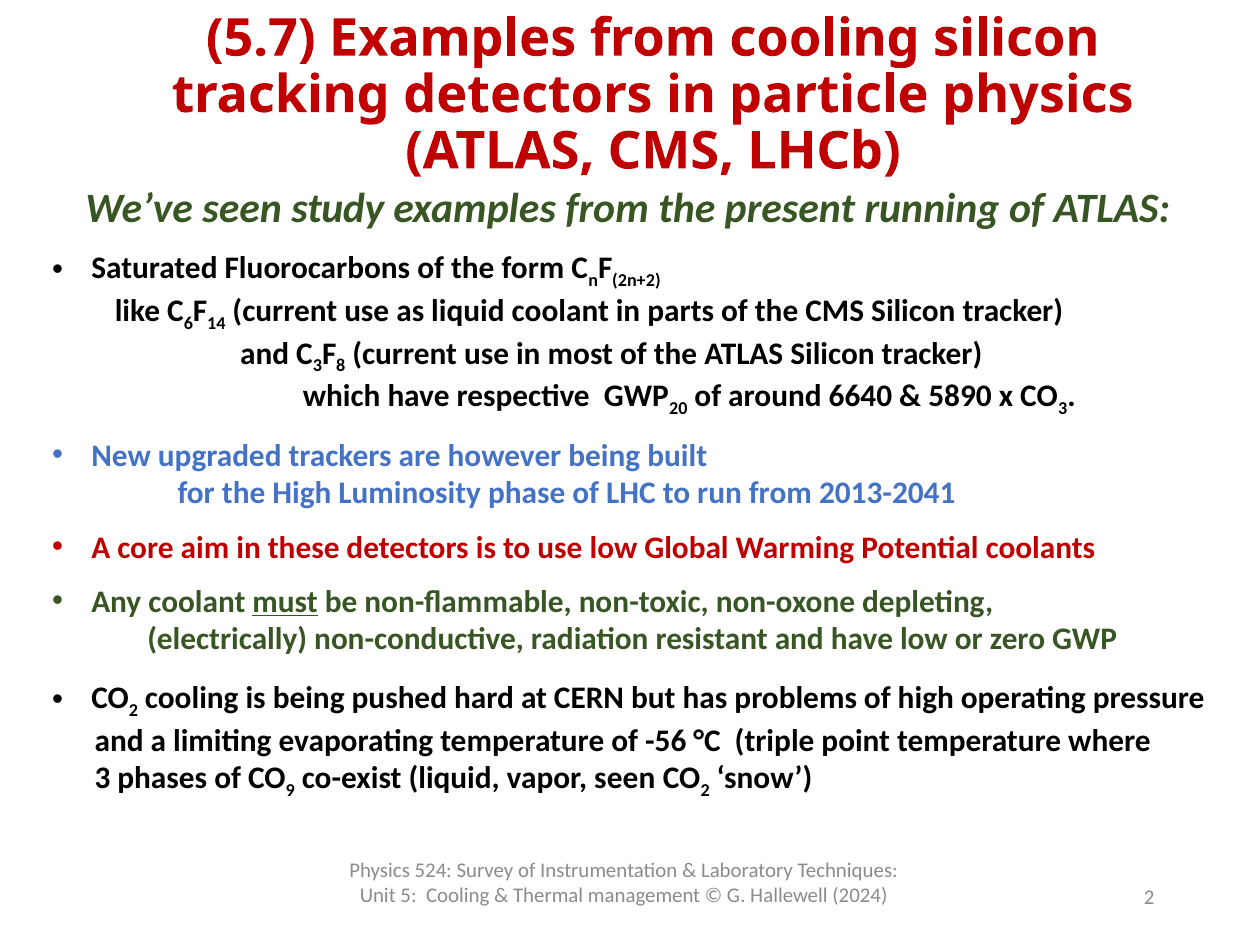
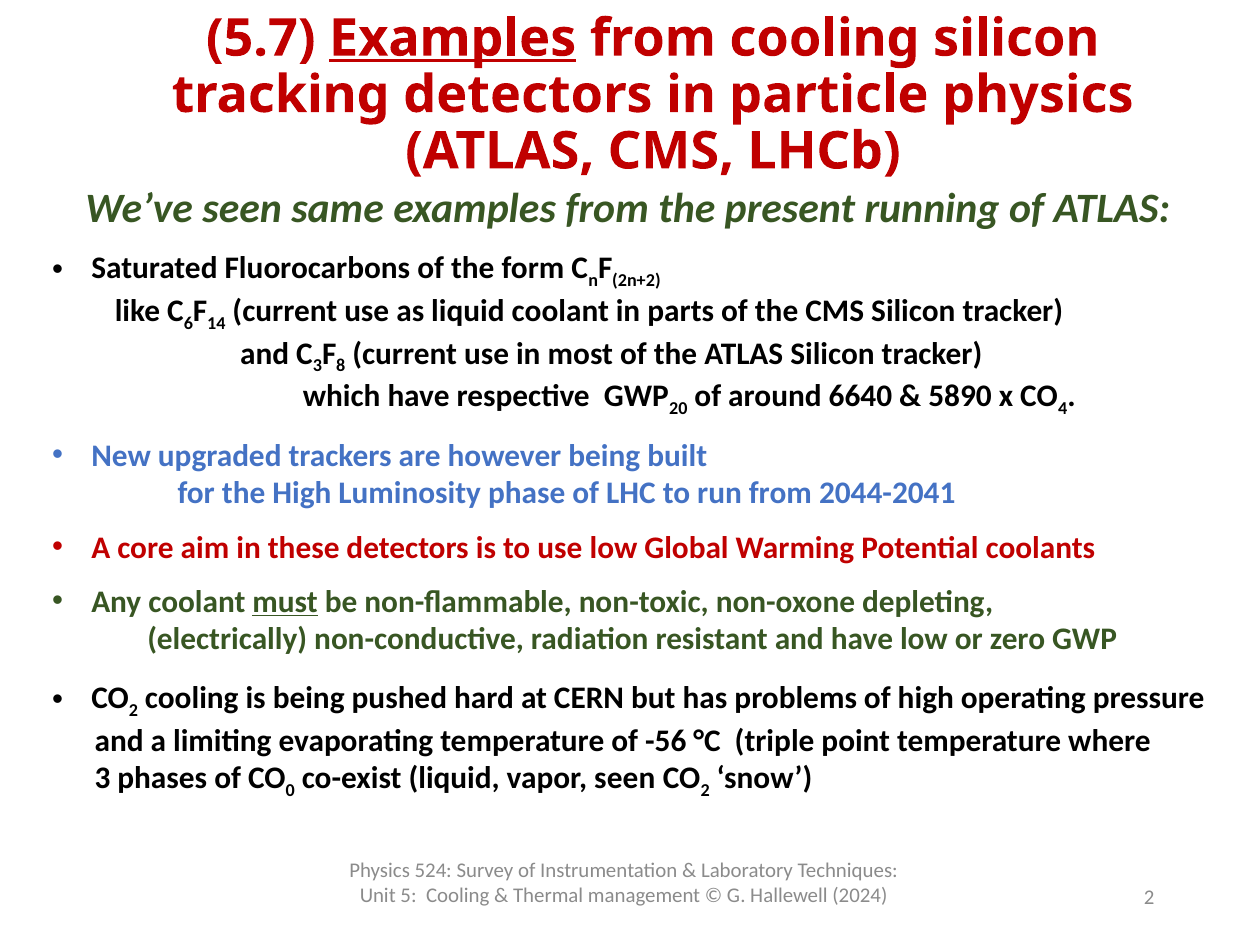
Examples at (453, 38) underline: none -> present
study: study -> same
3 at (1063, 408): 3 -> 4
2013-2041: 2013-2041 -> 2044-2041
9: 9 -> 0
